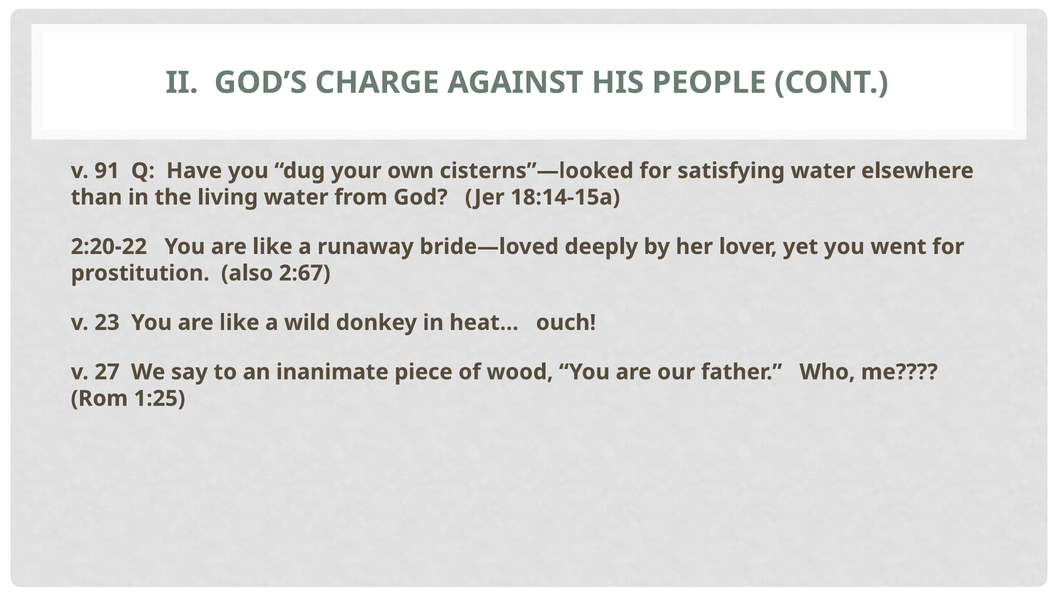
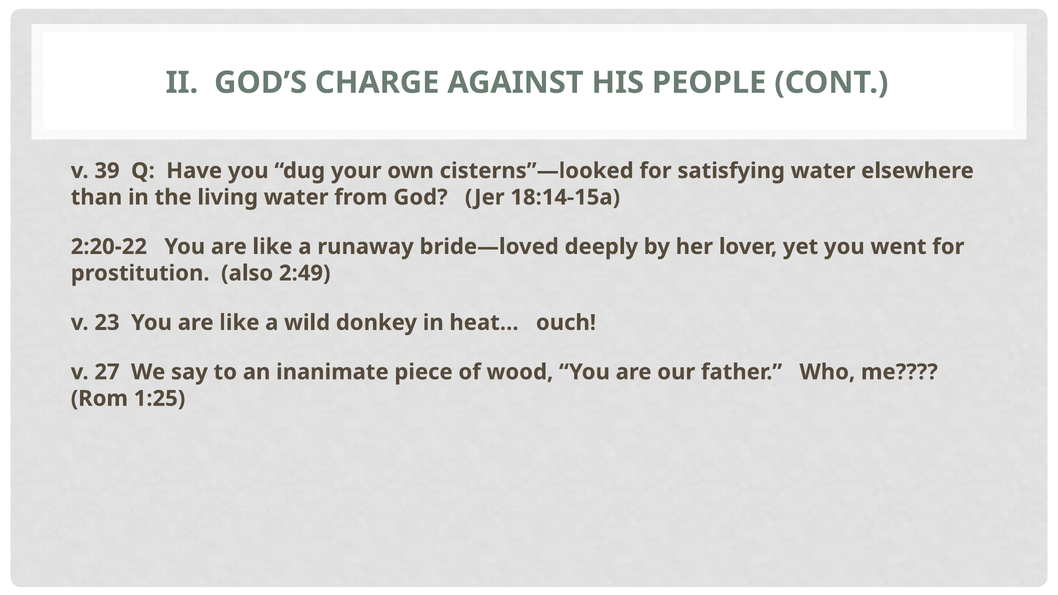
91: 91 -> 39
2:67: 2:67 -> 2:49
